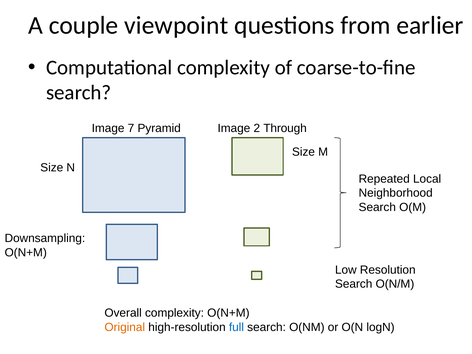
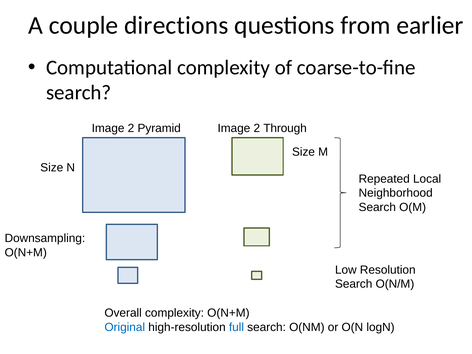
viewpoint: viewpoint -> directions
7 at (131, 128): 7 -> 2
Original colour: orange -> blue
